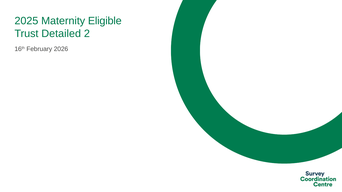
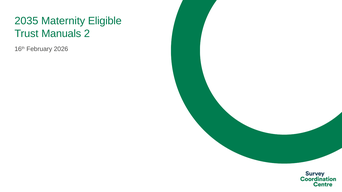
2025: 2025 -> 2035
Detailed: Detailed -> Manuals
